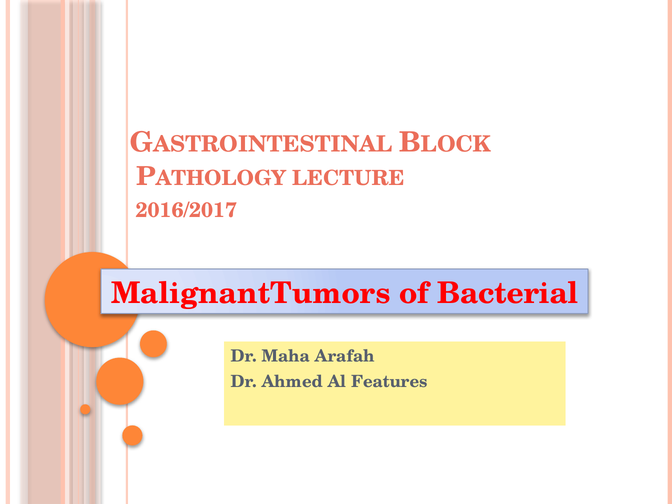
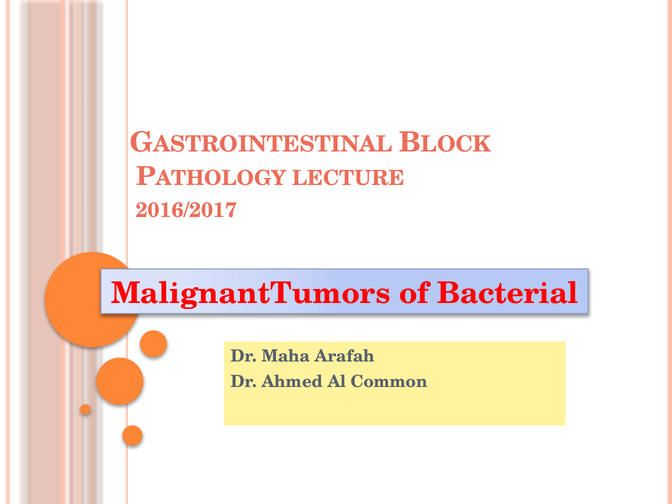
Features: Features -> Common
